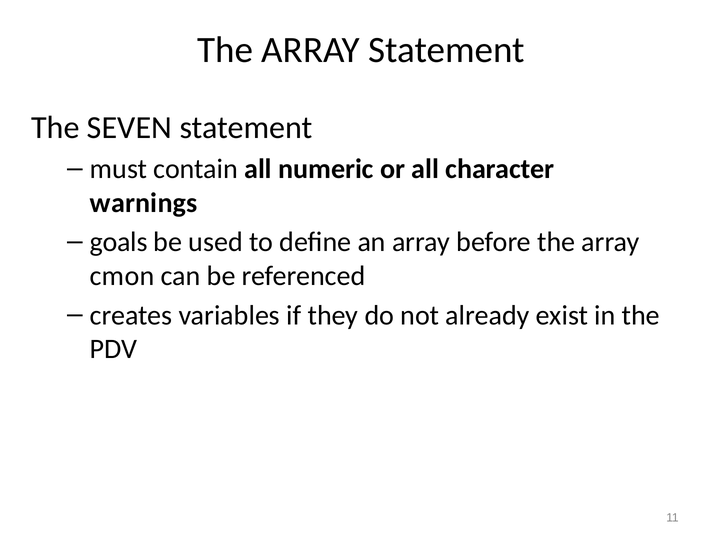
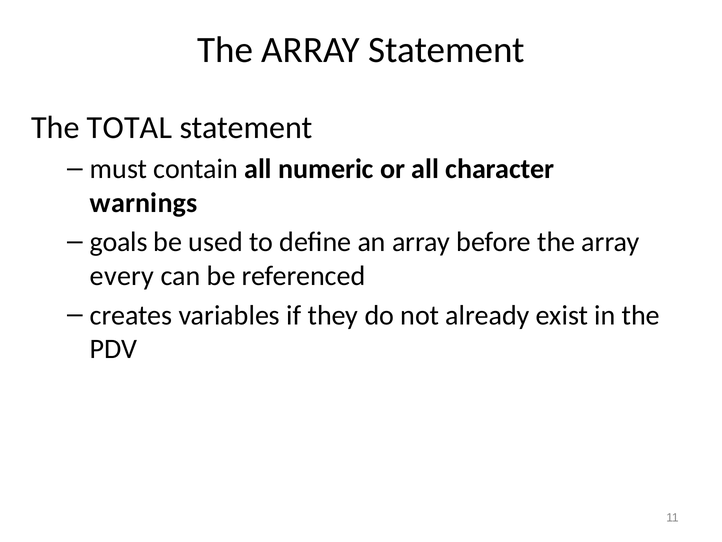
SEVEN: SEVEN -> TOTAL
cmon: cmon -> every
